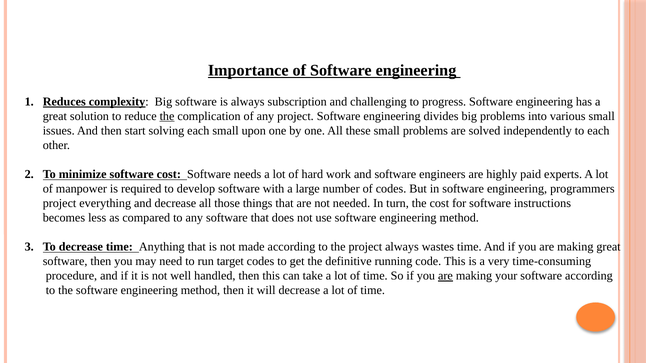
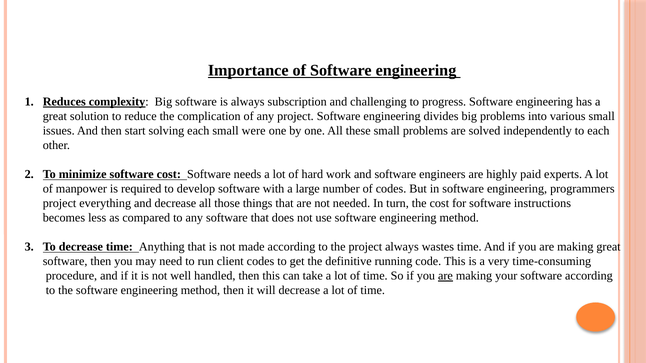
the at (167, 116) underline: present -> none
upon: upon -> were
target: target -> client
